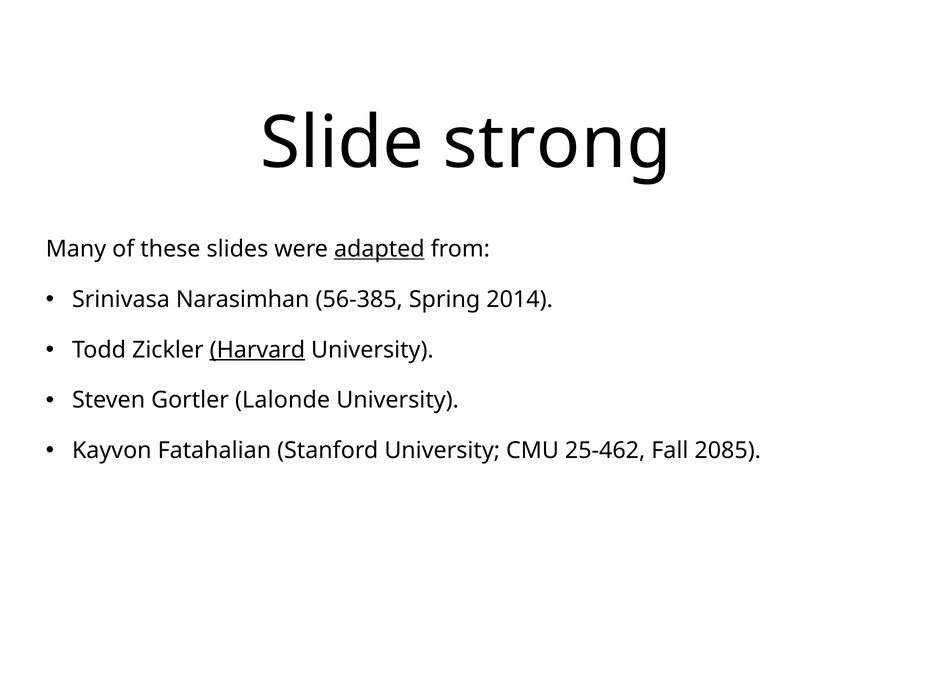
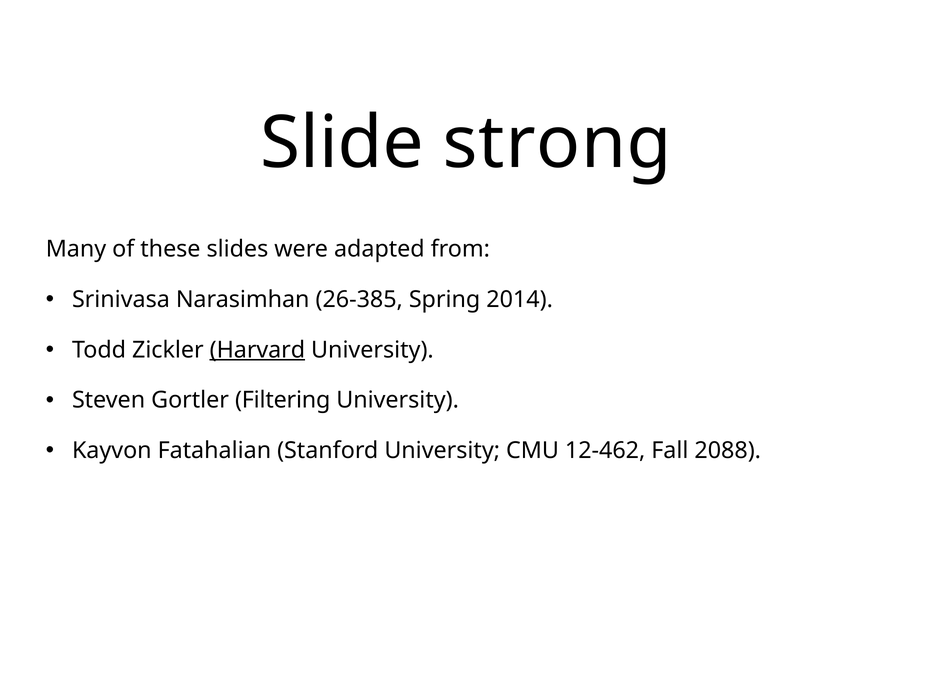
adapted underline: present -> none
56-385: 56-385 -> 26-385
Lalonde: Lalonde -> Filtering
25-462: 25-462 -> 12-462
2085: 2085 -> 2088
